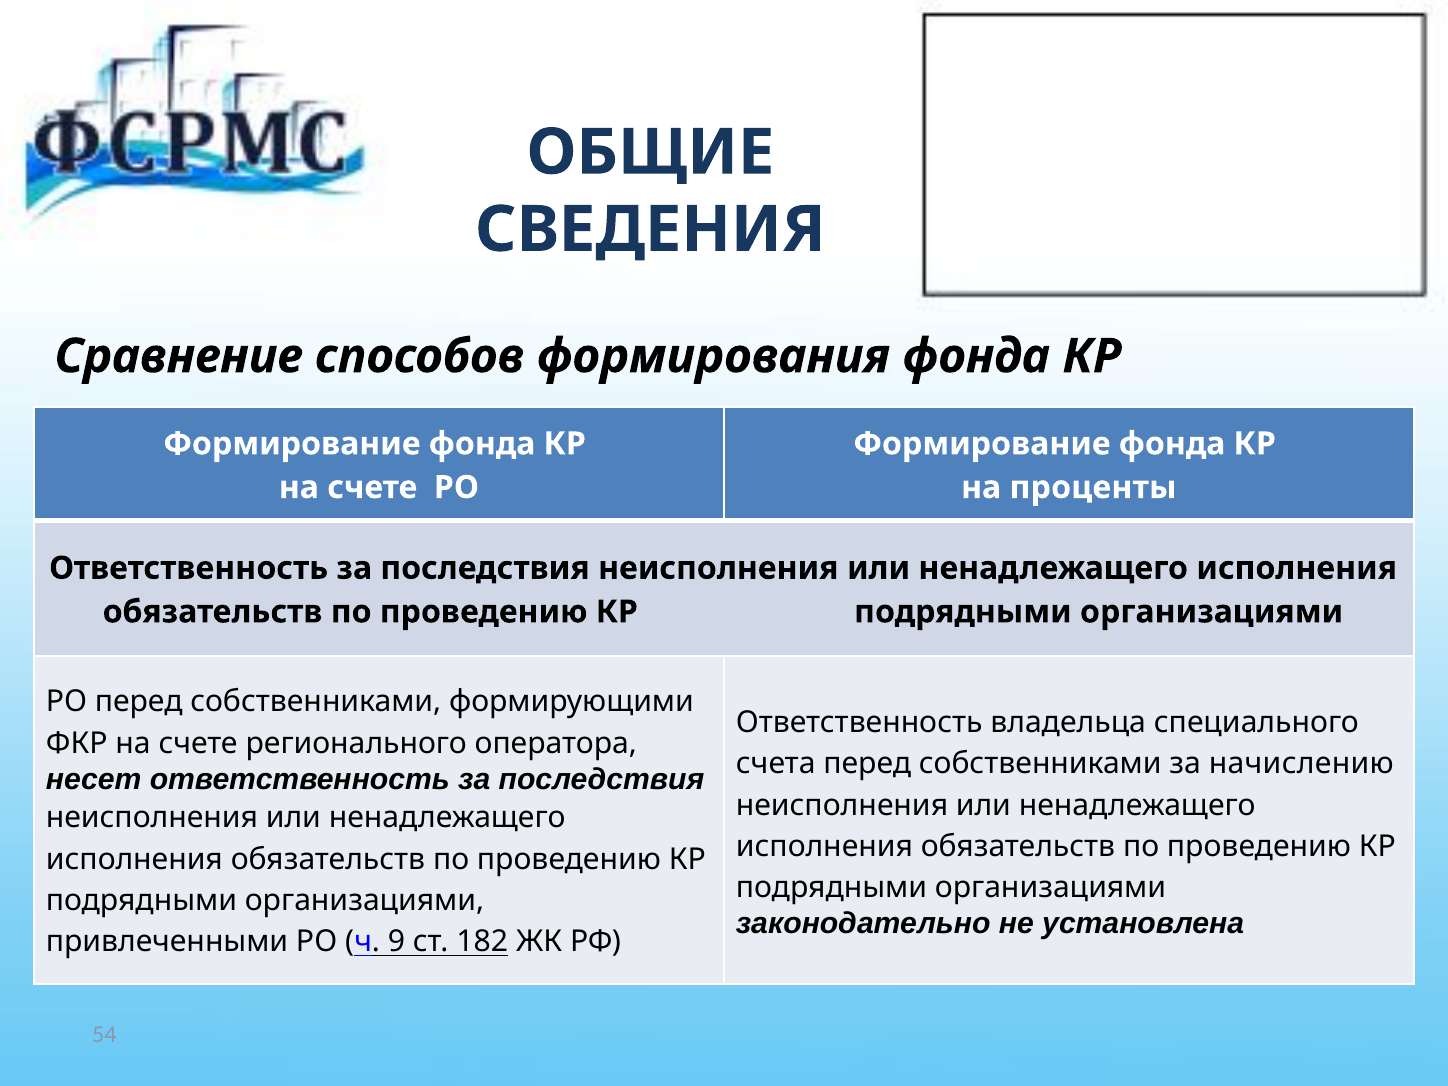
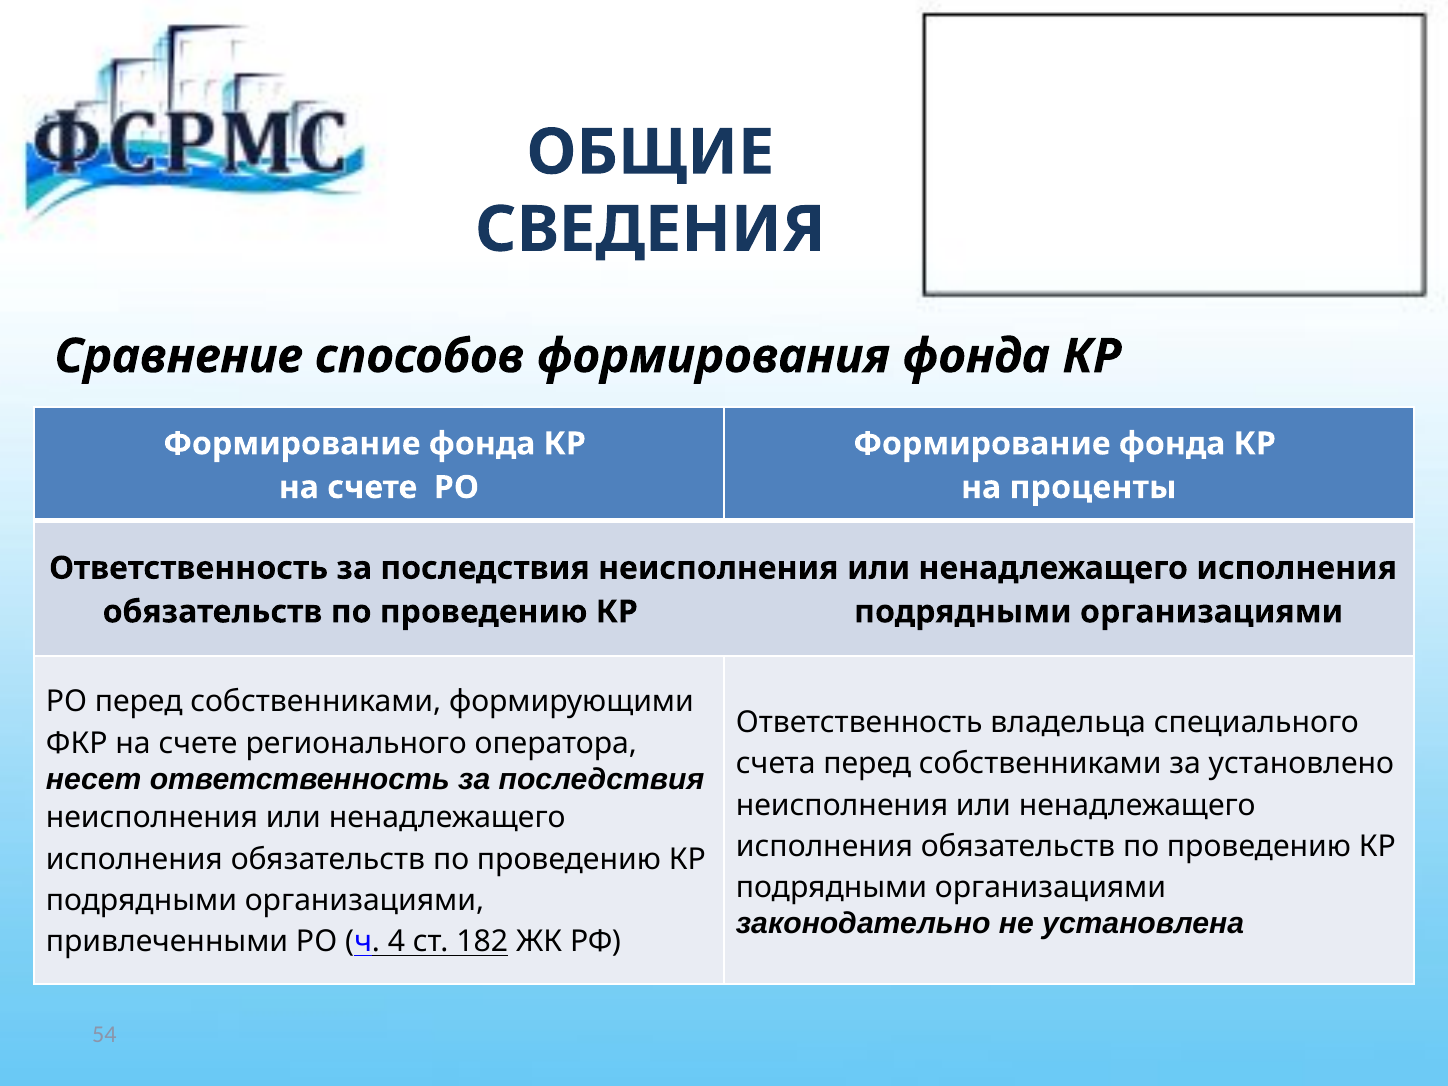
начислению: начислению -> установлено
9: 9 -> 4
